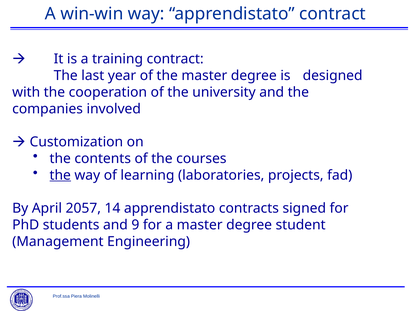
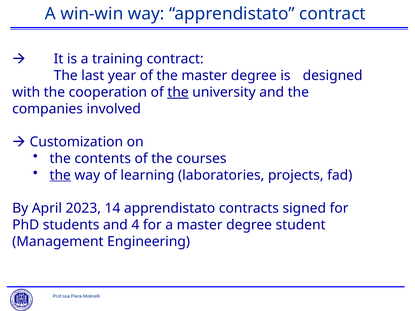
the at (178, 92) underline: none -> present
2057: 2057 -> 2023
9: 9 -> 4
